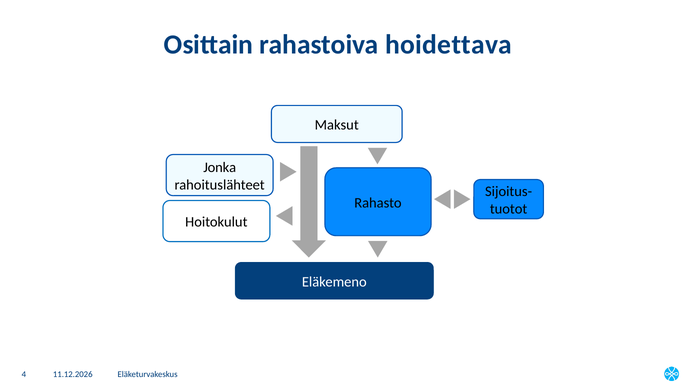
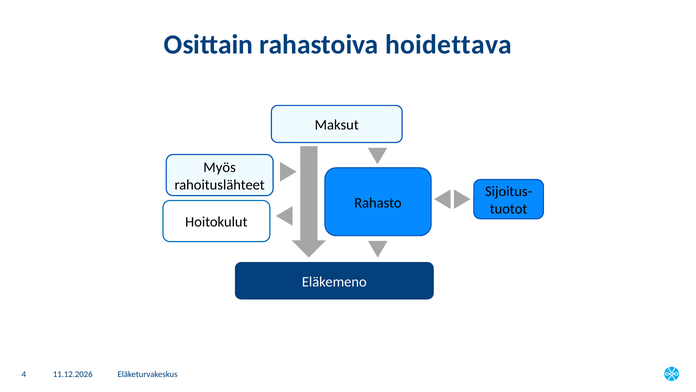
Jonka: Jonka -> Myös
